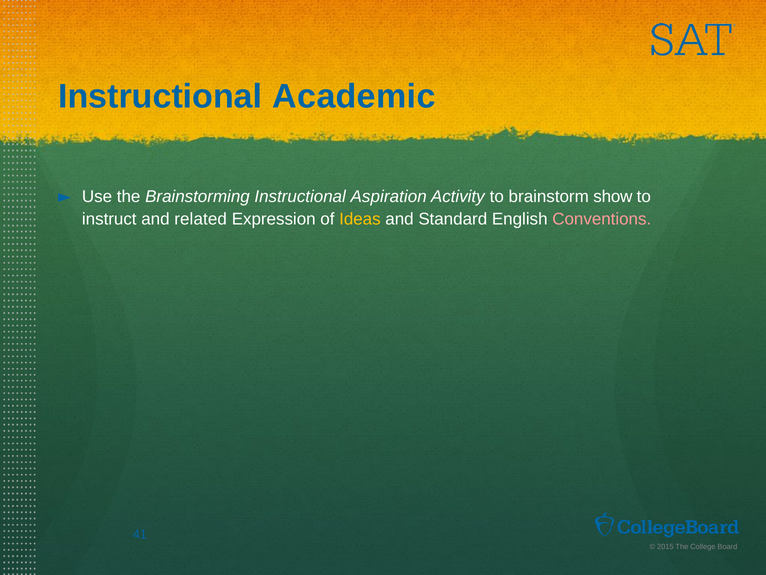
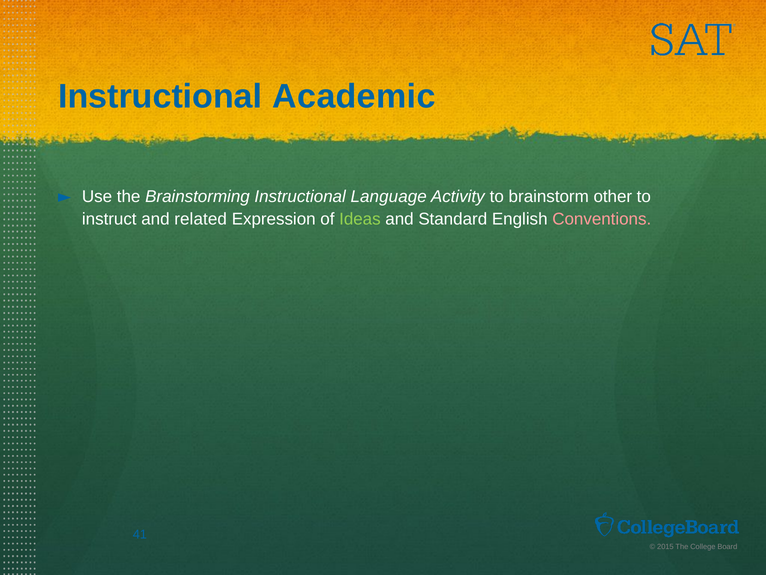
Aspiration: Aspiration -> Language
show: show -> other
Ideas colour: yellow -> light green
